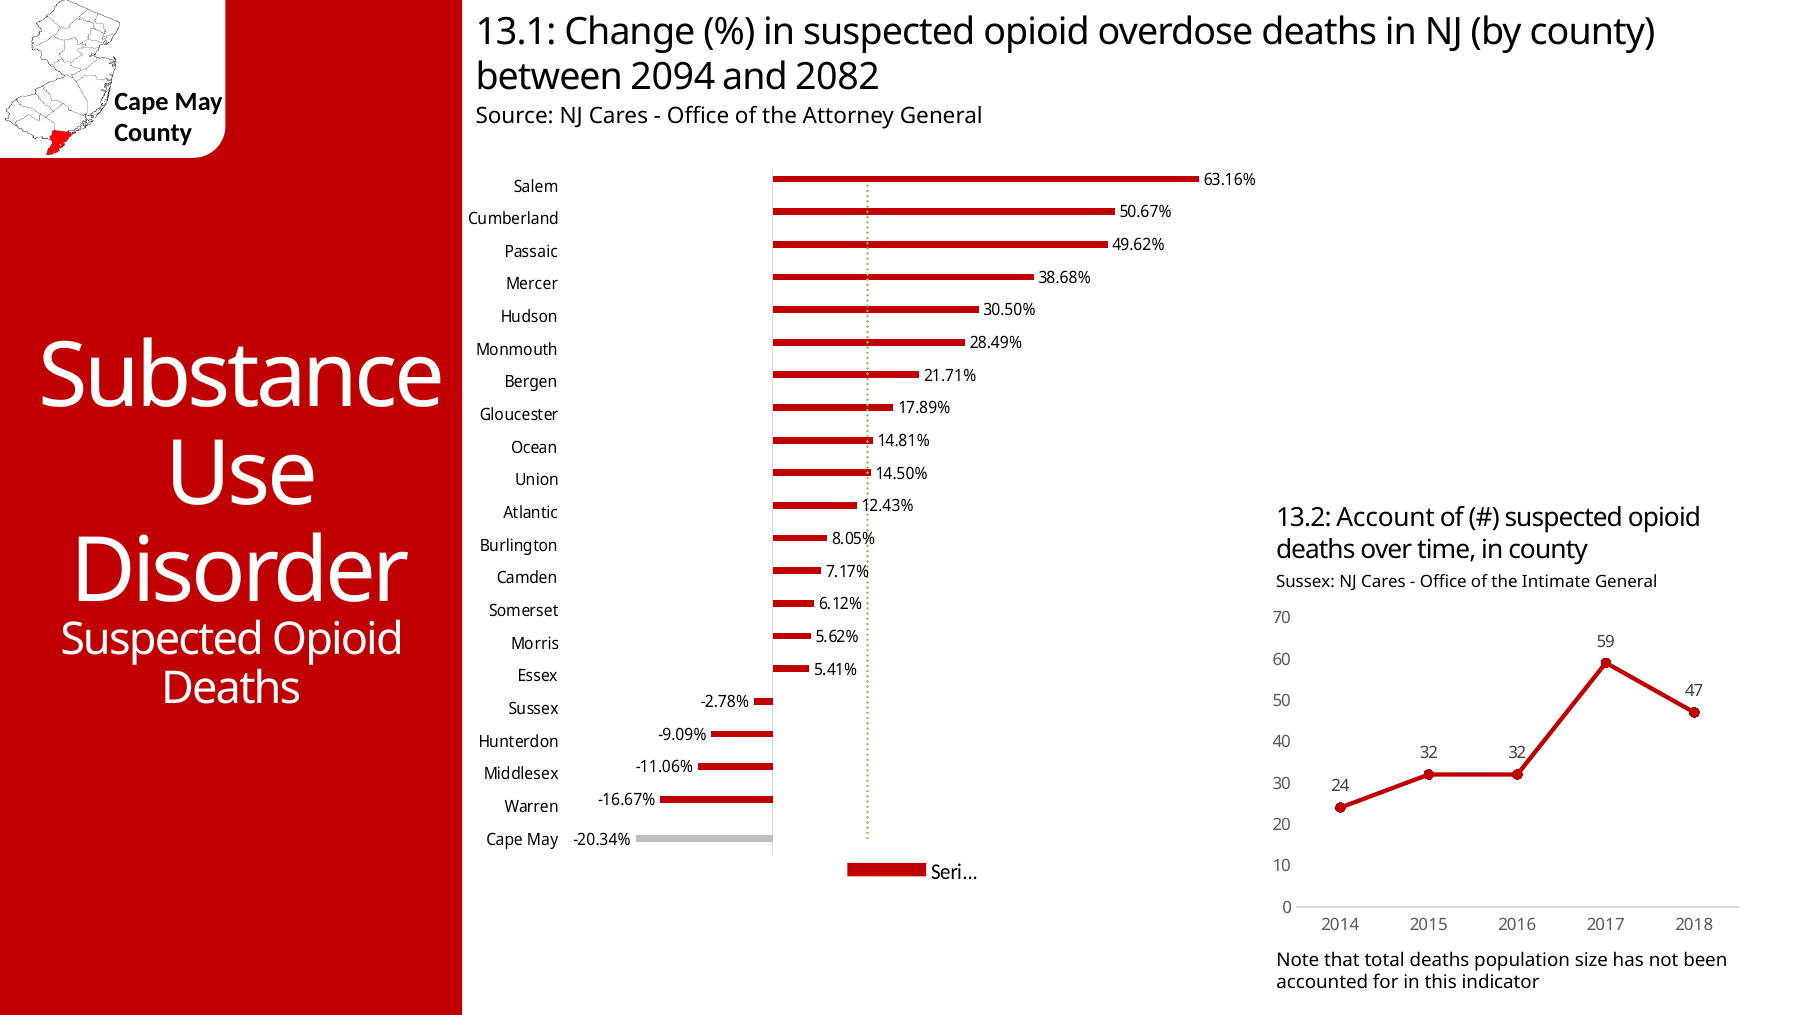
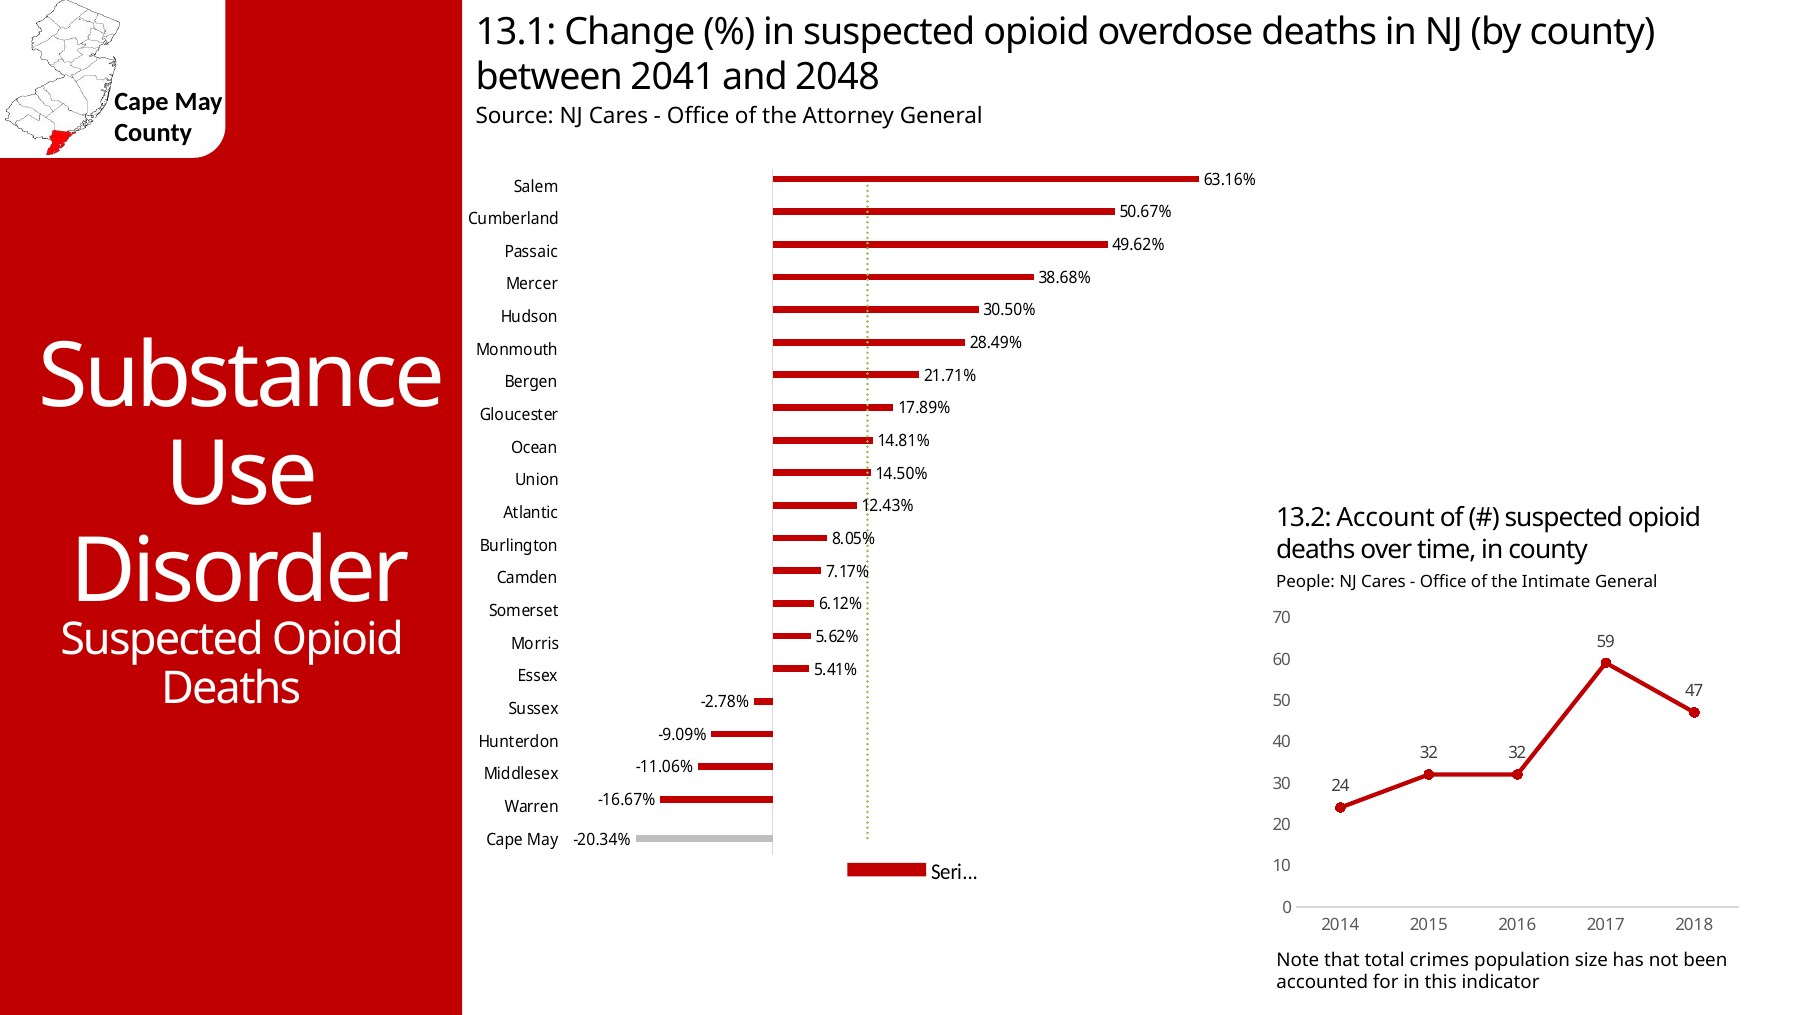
2094: 2094 -> 2041
2082: 2082 -> 2048
Sussex at (1305, 582): Sussex -> People
total deaths: deaths -> crimes
